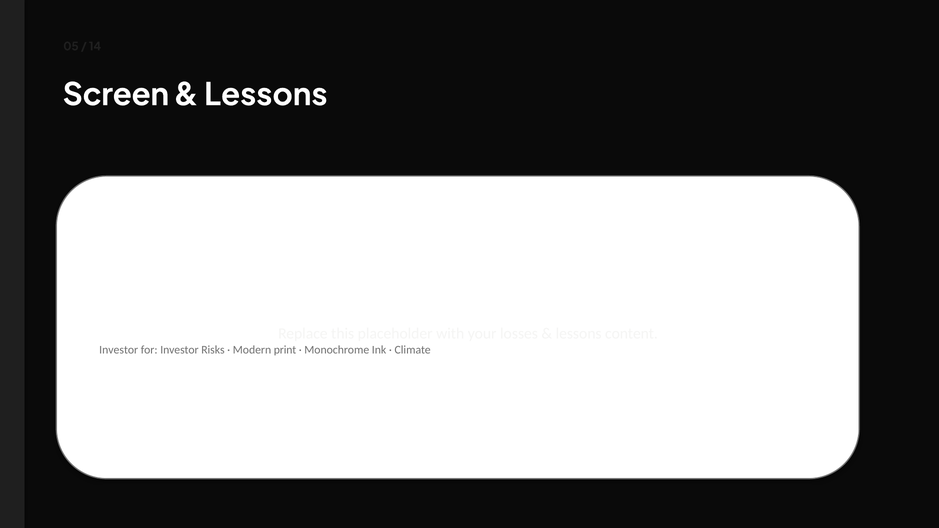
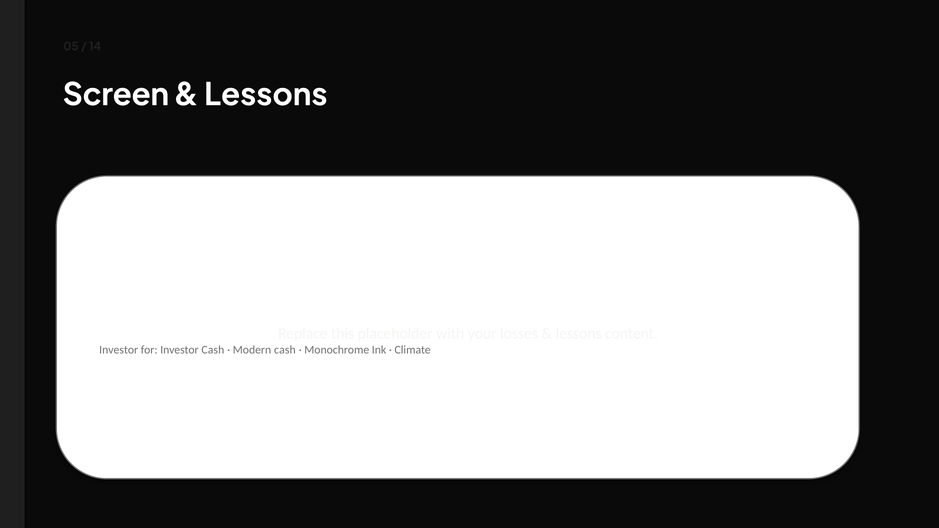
Investor Risks: Risks -> Cash
Modern print: print -> cash
